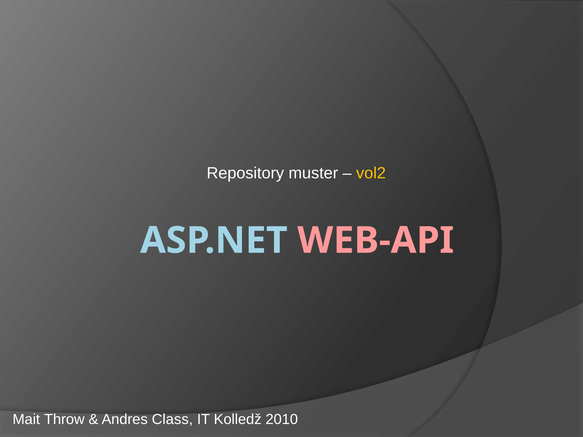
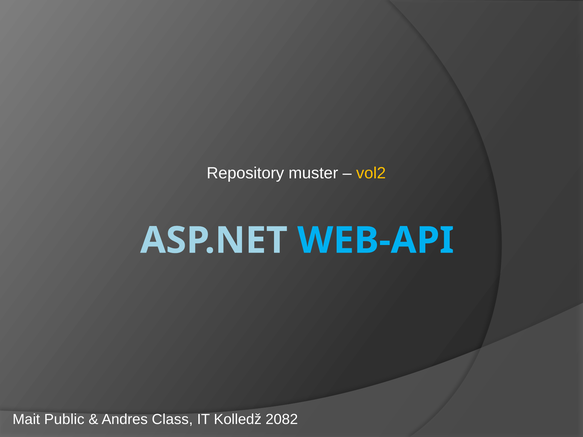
WEB-API colour: pink -> light blue
Throw: Throw -> Public
2010: 2010 -> 2082
